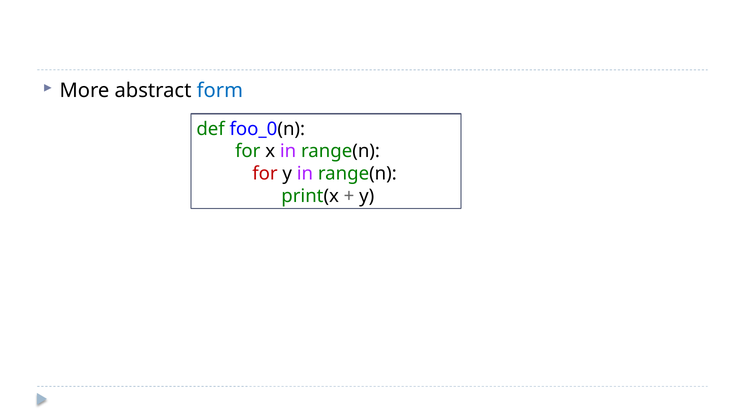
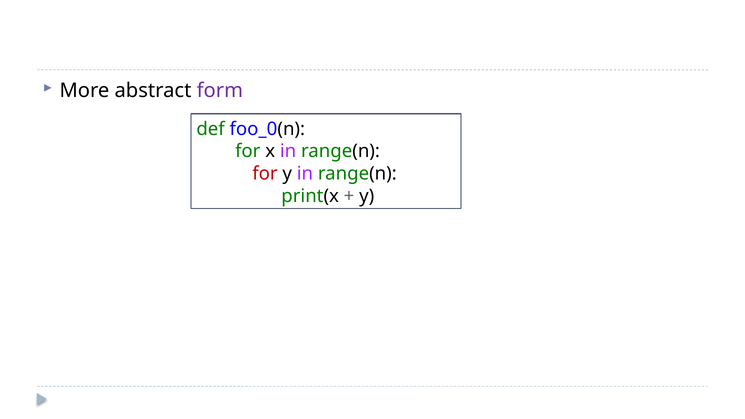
form colour: blue -> purple
